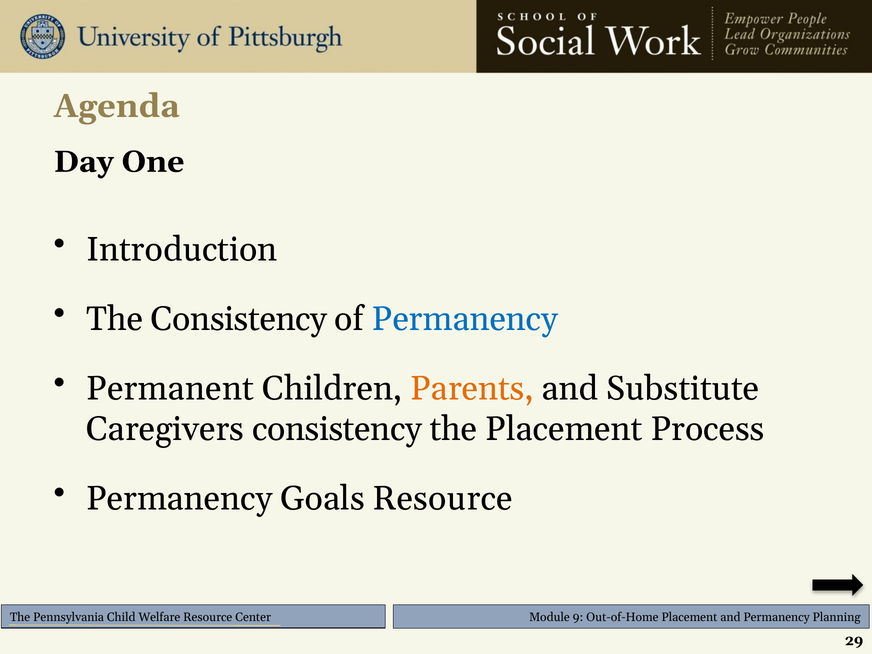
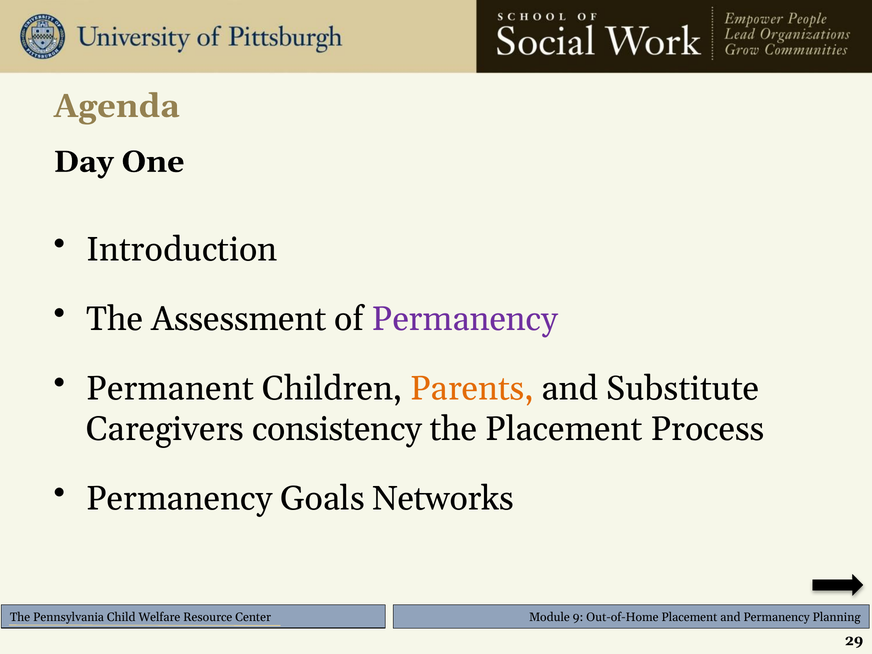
The Consistency: Consistency -> Assessment
Permanency at (465, 319) colour: blue -> purple
Goals Resource: Resource -> Networks
